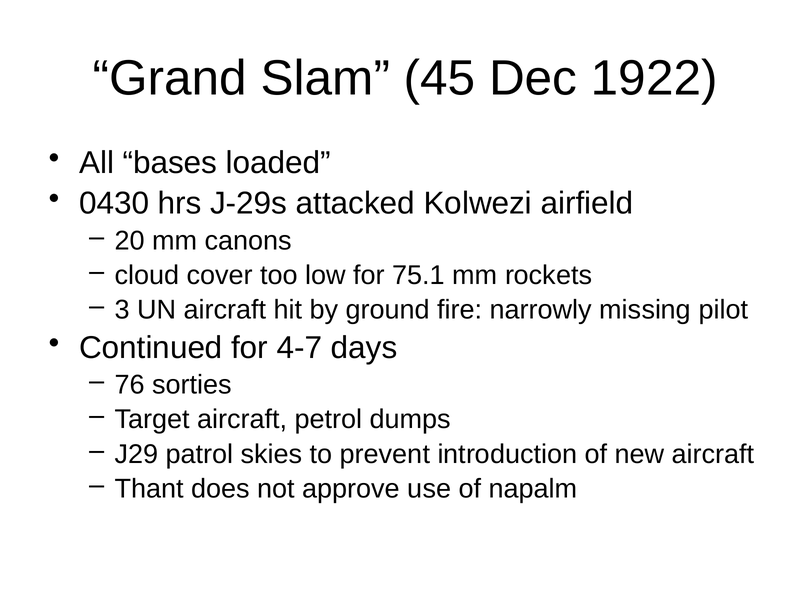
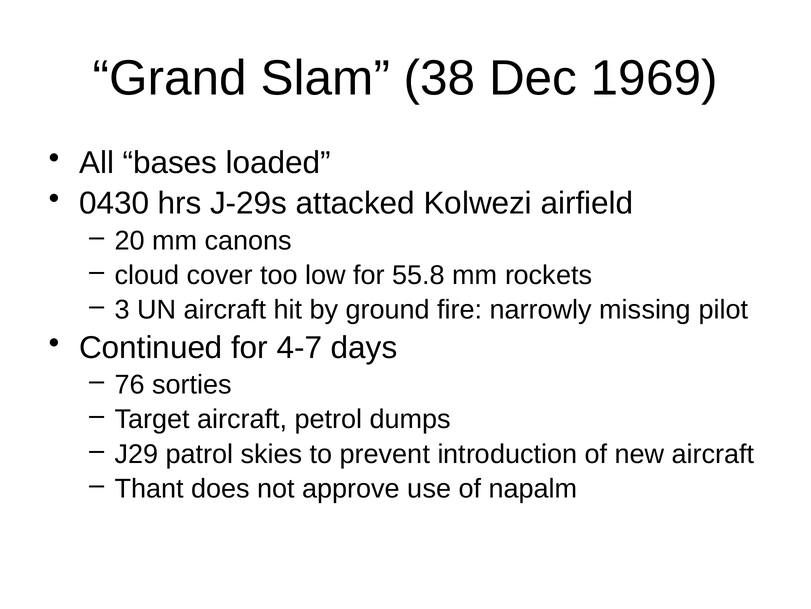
45: 45 -> 38
1922: 1922 -> 1969
75.1: 75.1 -> 55.8
